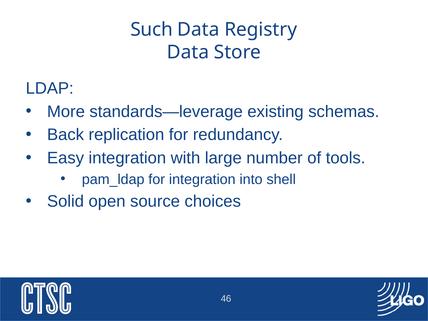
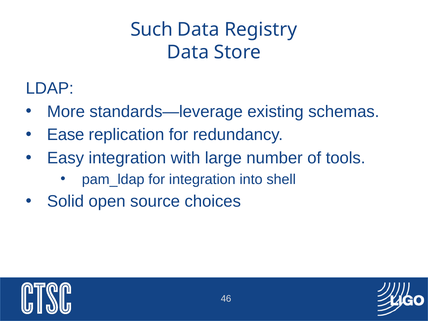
Back: Back -> Ease
